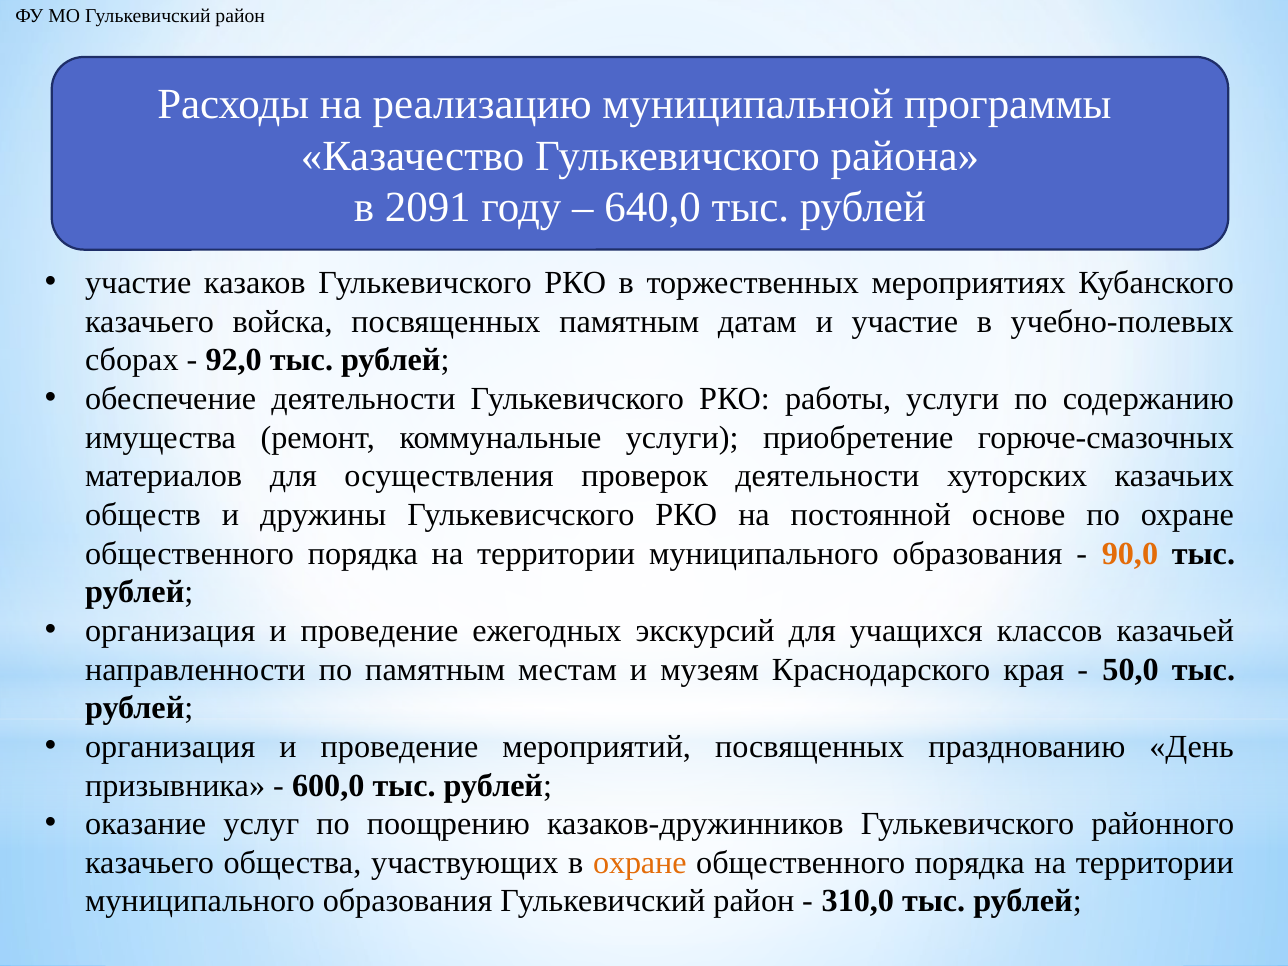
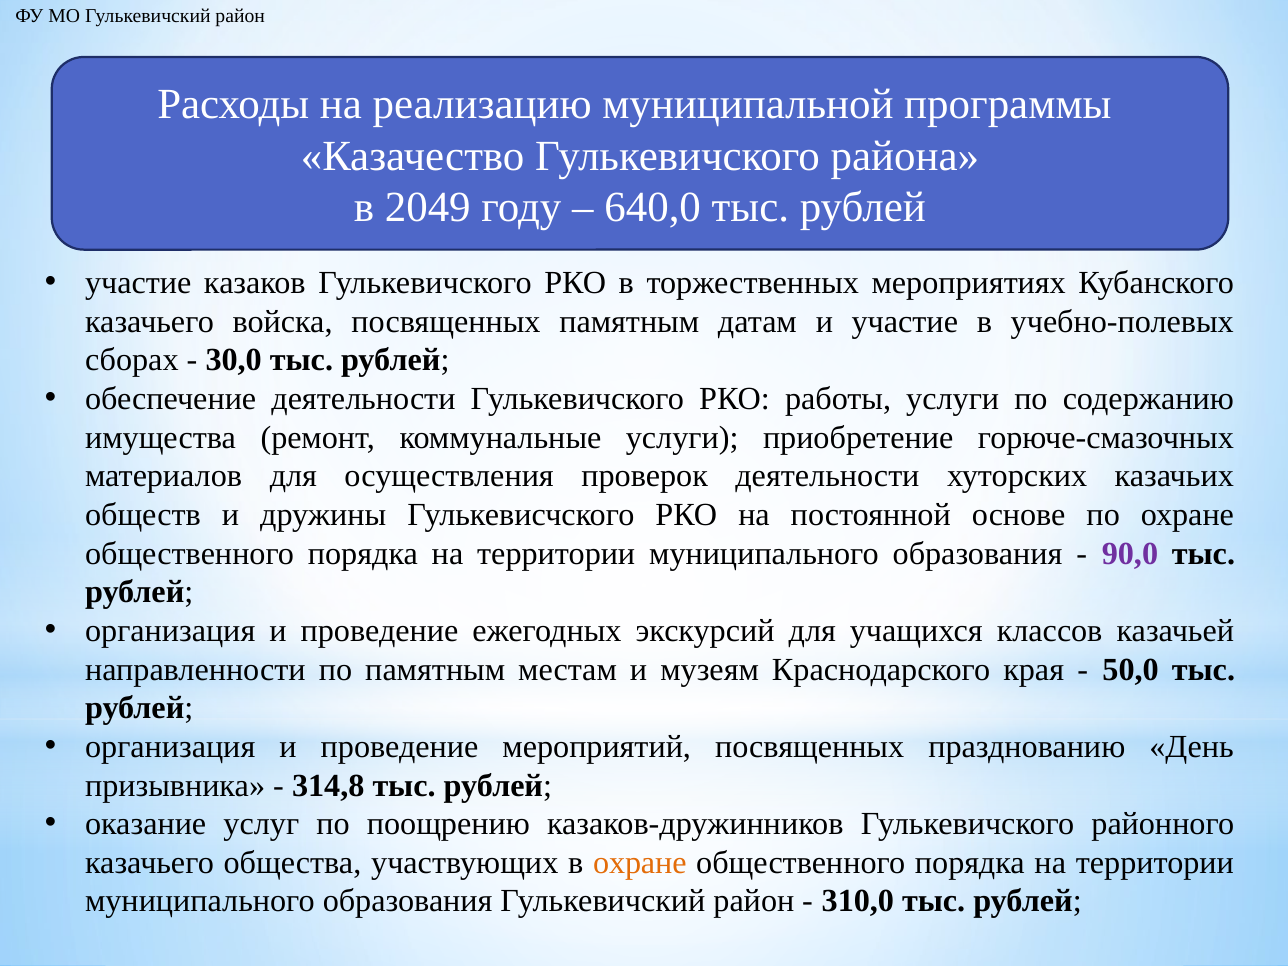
2091: 2091 -> 2049
92,0: 92,0 -> 30,0
90,0 colour: orange -> purple
600,0: 600,0 -> 314,8
